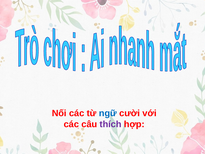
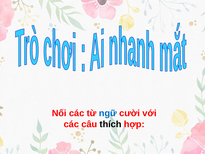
thích colour: purple -> black
